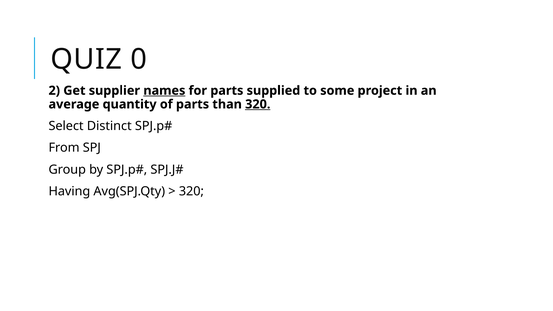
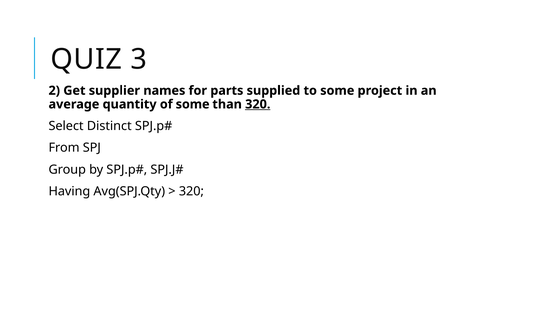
0: 0 -> 3
names underline: present -> none
of parts: parts -> some
